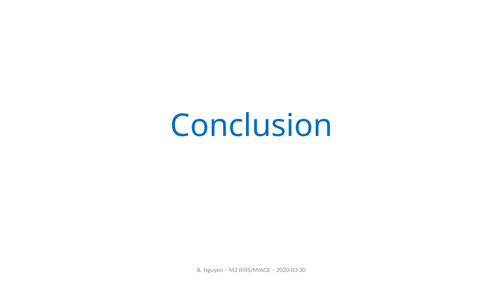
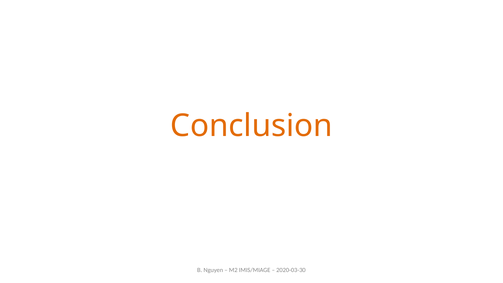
Conclusion colour: blue -> orange
